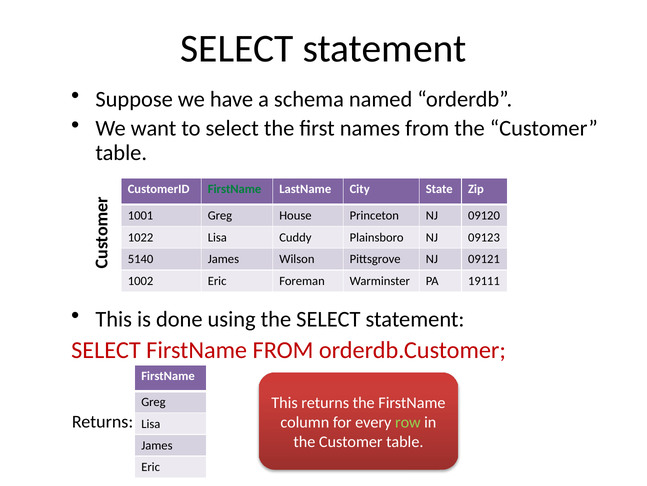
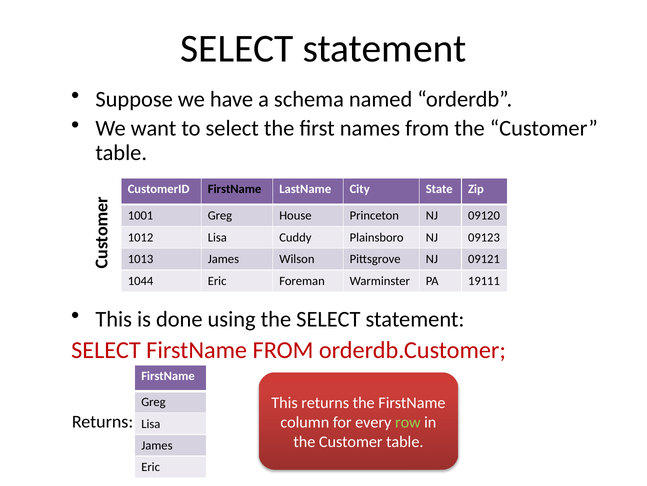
FirstName at (235, 189) colour: green -> black
1022: 1022 -> 1012
5140: 5140 -> 1013
1002: 1002 -> 1044
